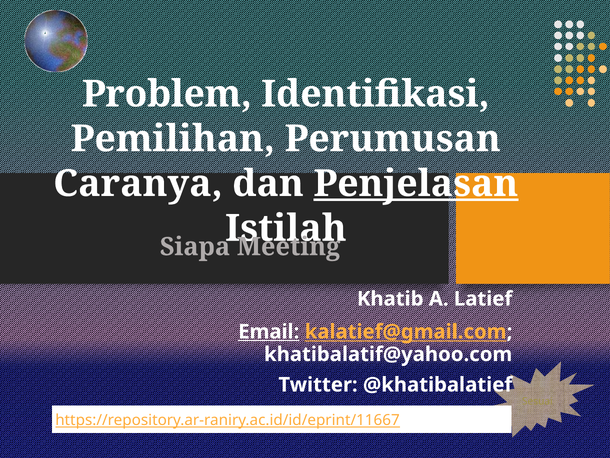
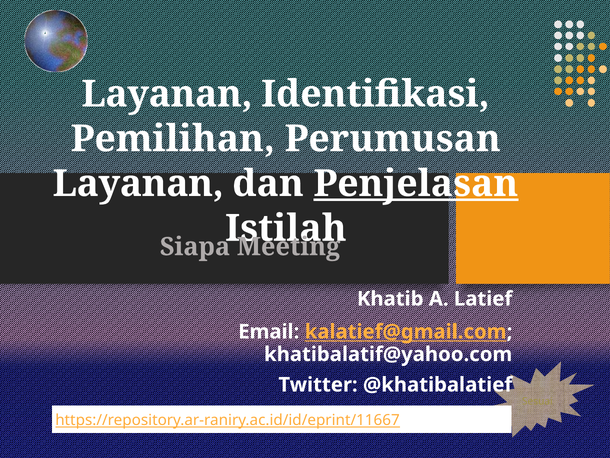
Problem at (167, 94): Problem -> Layanan
Caranya at (138, 183): Caranya -> Layanan
Email underline: present -> none
